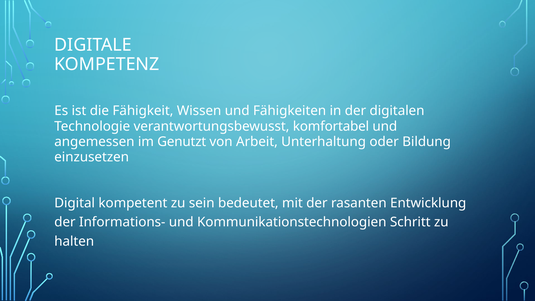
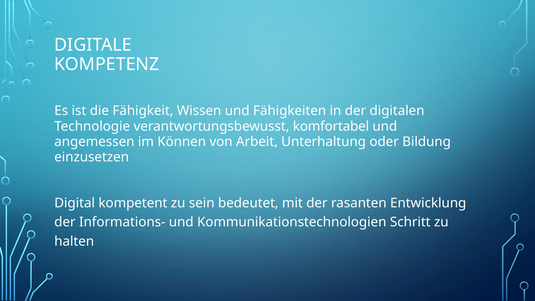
Genutzt: Genutzt -> Können
